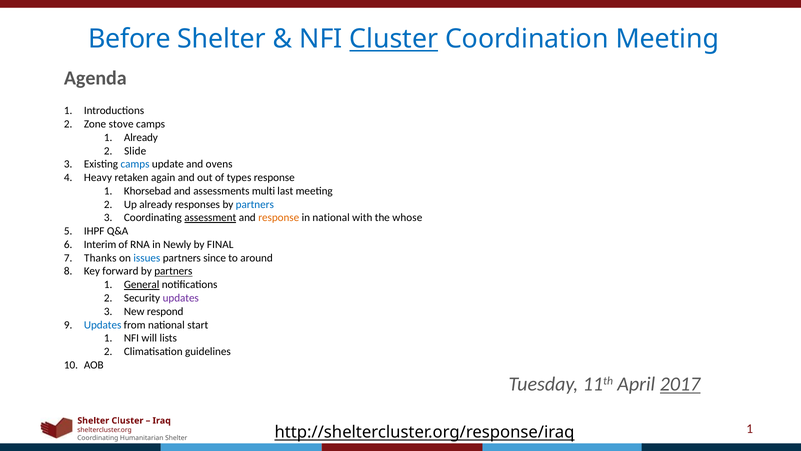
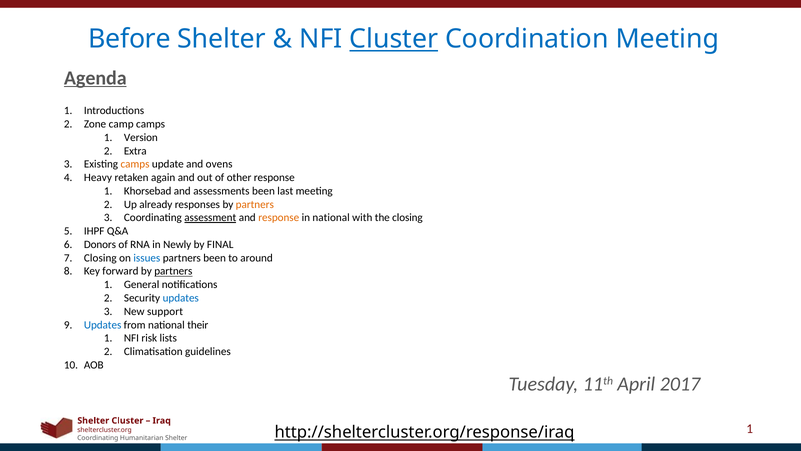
Agenda underline: none -> present
stove: stove -> camp
1 Already: Already -> Version
Slide: Slide -> Extra
camps at (135, 164) colour: blue -> orange
types: types -> other
assessments multi: multi -> been
partners at (255, 204) colour: blue -> orange
the whose: whose -> closing
Interim: Interim -> Donors
Thanks at (100, 258): Thanks -> Closing
partners since: since -> been
General underline: present -> none
updates at (181, 298) colour: purple -> blue
respond: respond -> support
start: start -> their
will: will -> risk
2017 underline: present -> none
